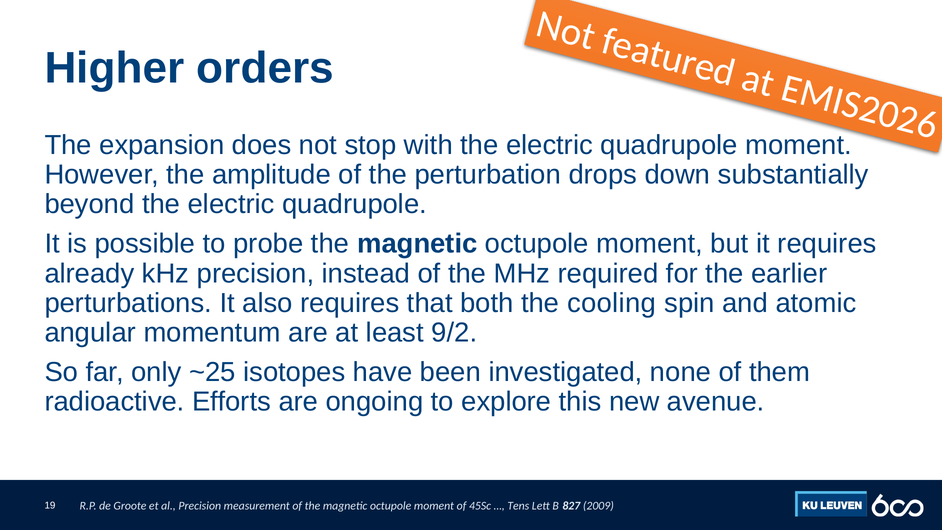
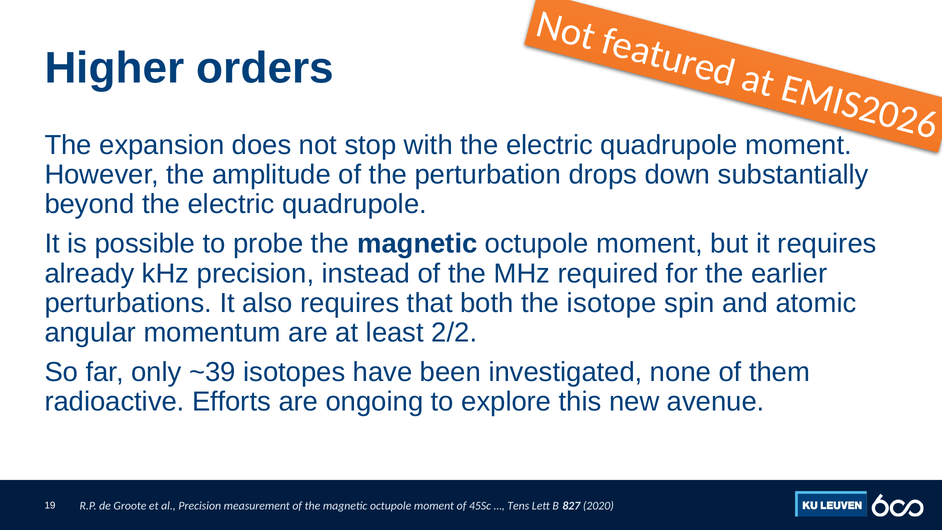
cooling: cooling -> isotope
9/2: 9/2 -> 2/2
~25: ~25 -> ~39
2009: 2009 -> 2020
